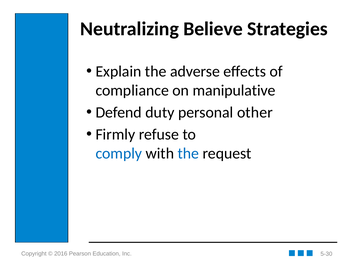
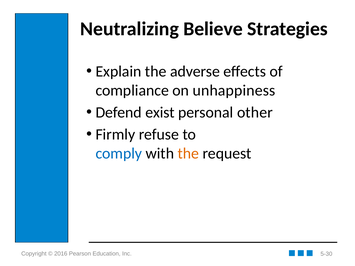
manipulative: manipulative -> unhappiness
duty: duty -> exist
the at (188, 154) colour: blue -> orange
